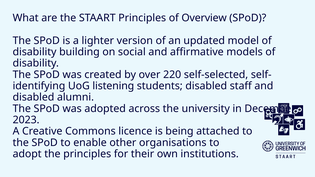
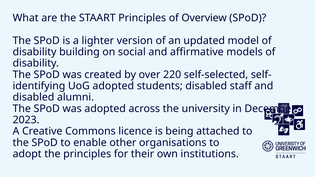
UoG listening: listening -> adopted
